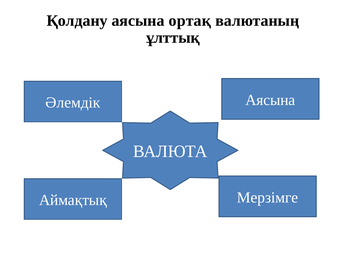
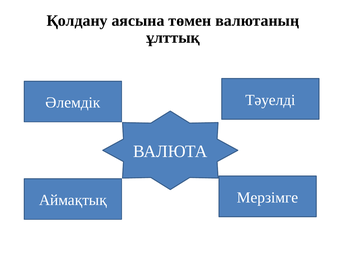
ортақ: ортақ -> төмен
Әлемдік Аясына: Аясына -> Тәуелді
